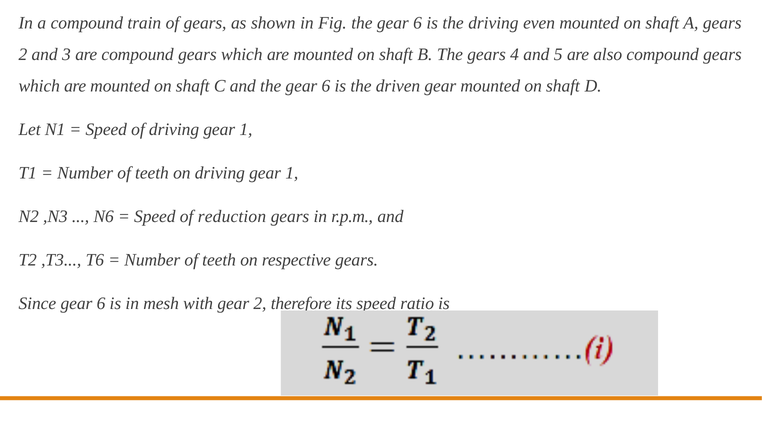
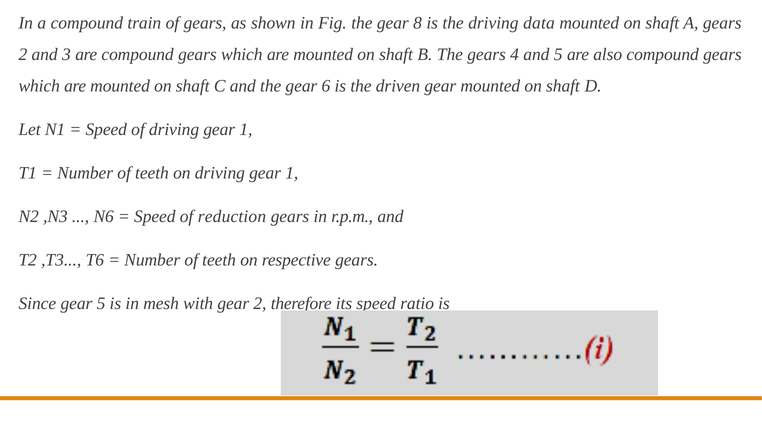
Fig the gear 6: 6 -> 8
even: even -> data
Since gear 6: 6 -> 5
